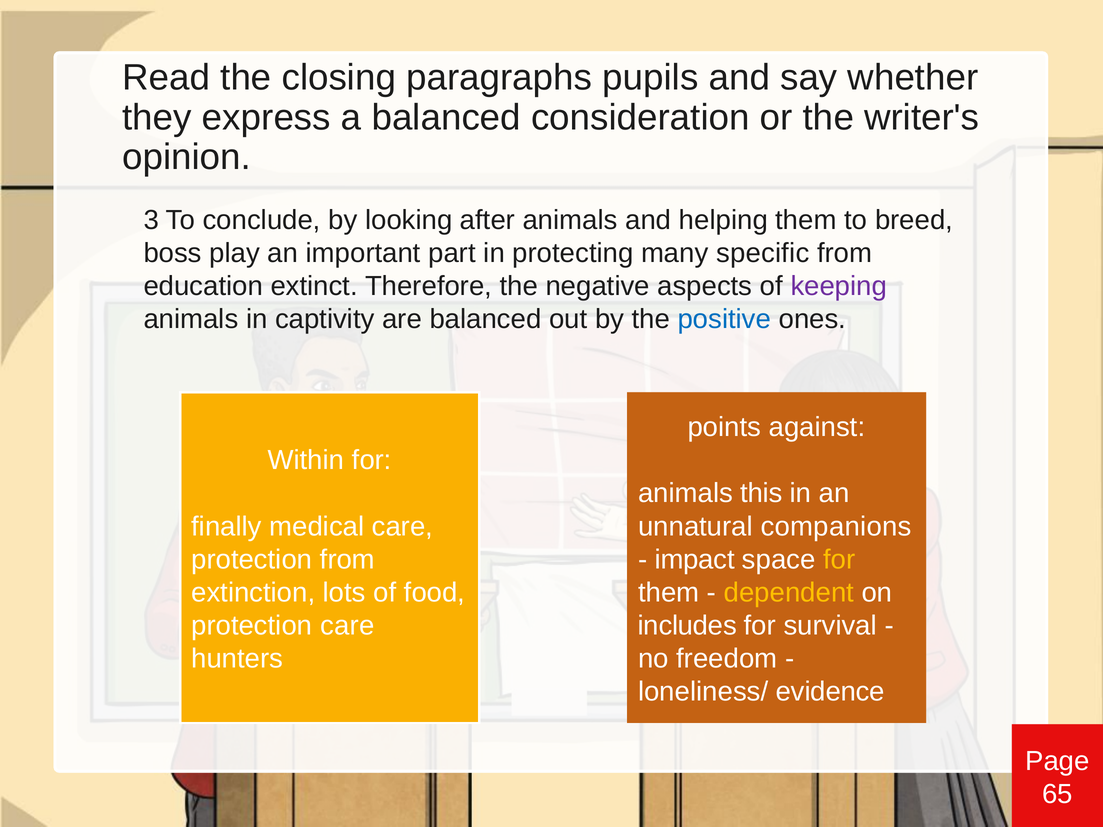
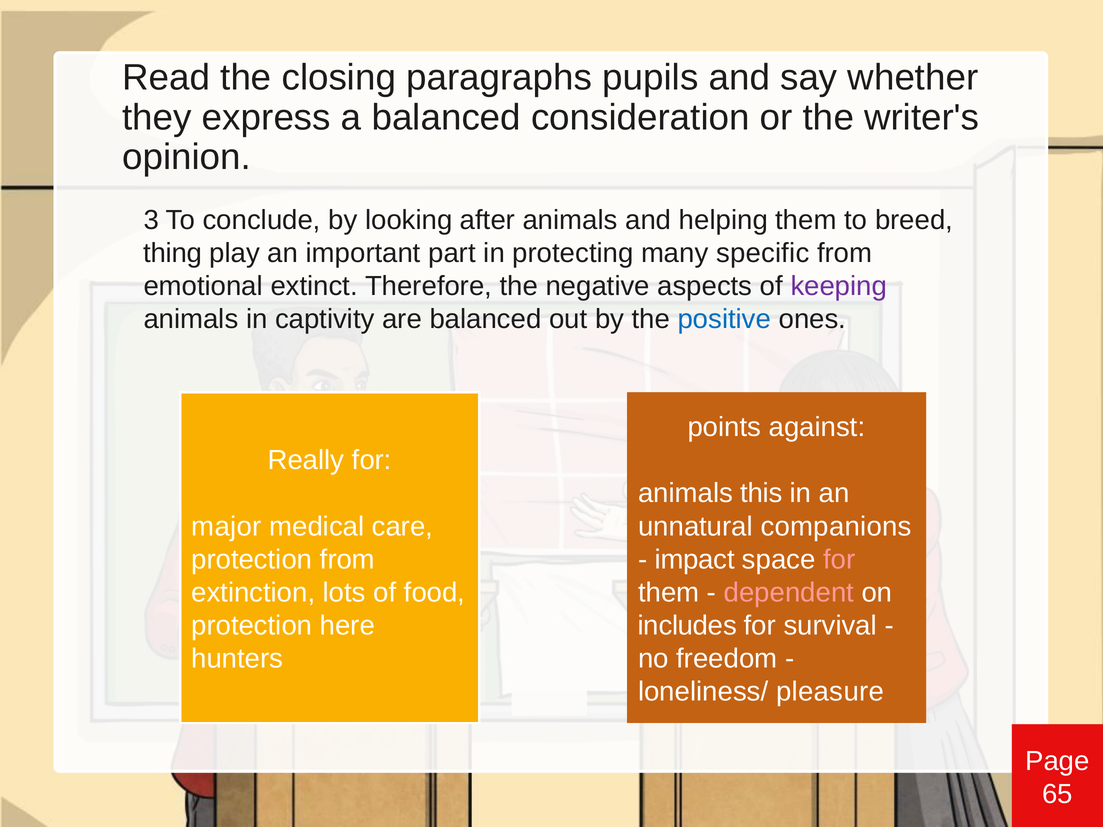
boss: boss -> thing
education: education -> emotional
Within: Within -> Really
finally: finally -> major
for at (839, 560) colour: yellow -> pink
dependent colour: yellow -> pink
protection care: care -> here
evidence: evidence -> pleasure
